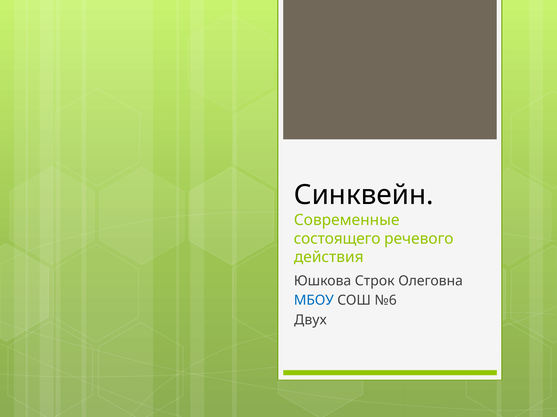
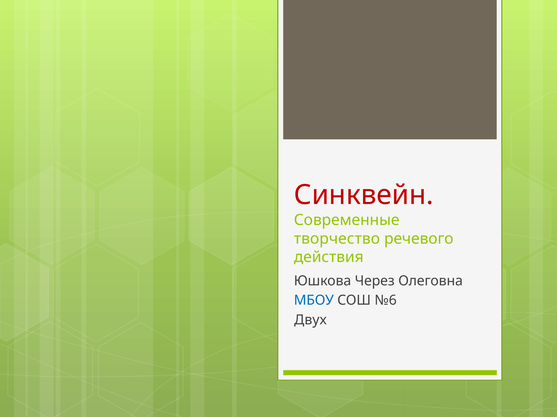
Синквейн colour: black -> red
состоящего: состоящего -> творчество
Строк: Строк -> Через
